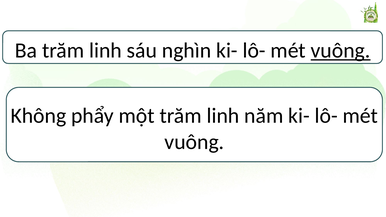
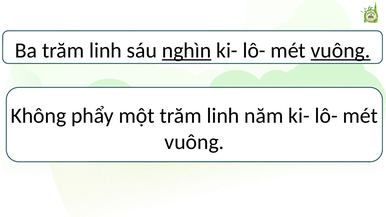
nghìn underline: none -> present
